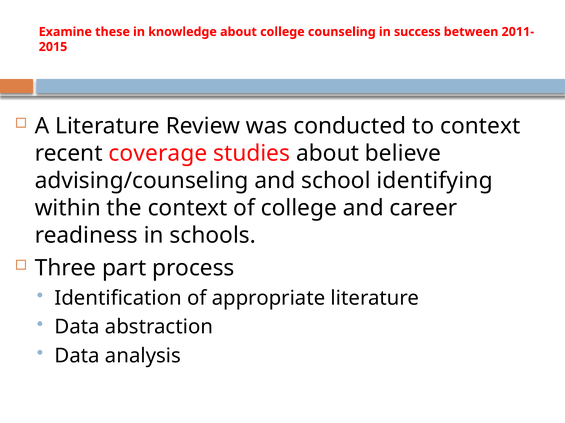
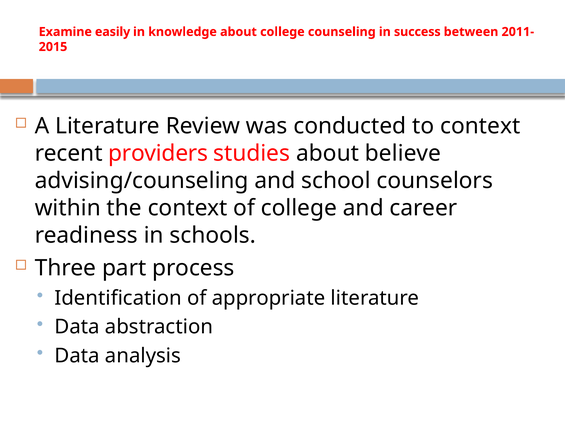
these: these -> easily
coverage: coverage -> providers
identifying: identifying -> counselors
